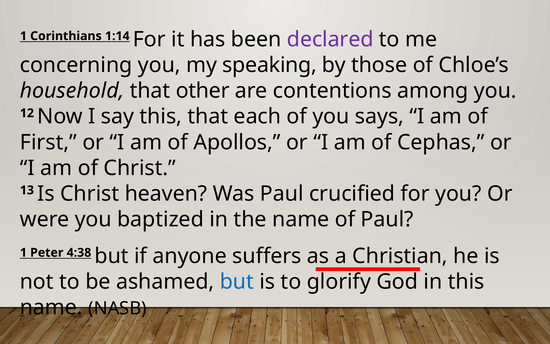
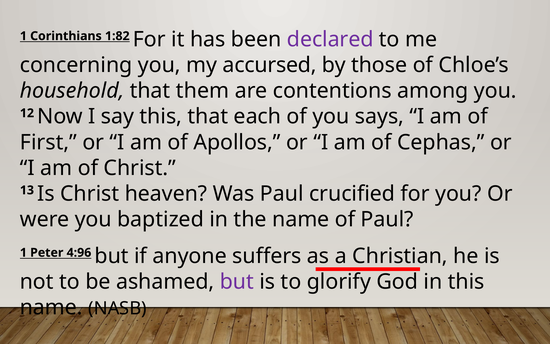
1:14: 1:14 -> 1:82
speaking: speaking -> accursed
other: other -> them
4:38: 4:38 -> 4:96
but at (237, 282) colour: blue -> purple
